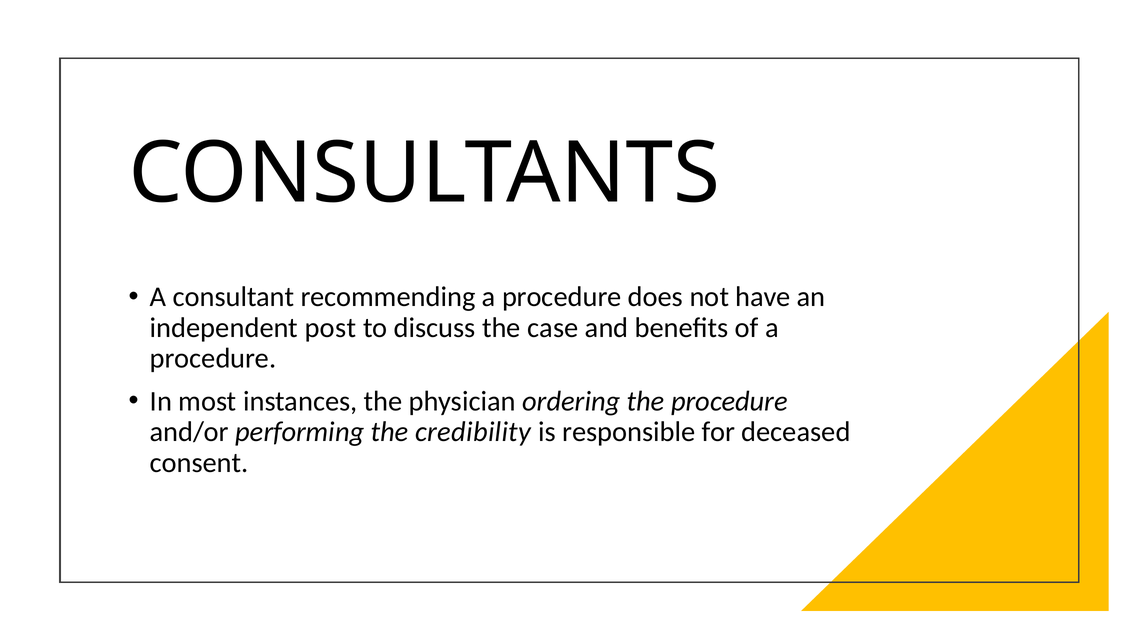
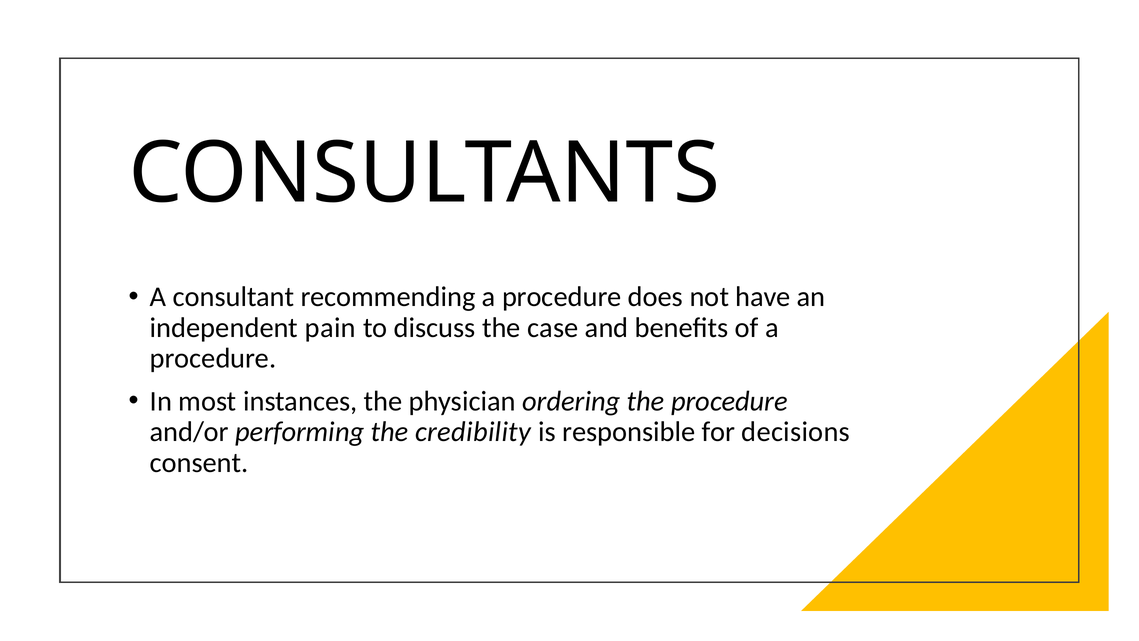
post: post -> pain
deceased: deceased -> decisions
